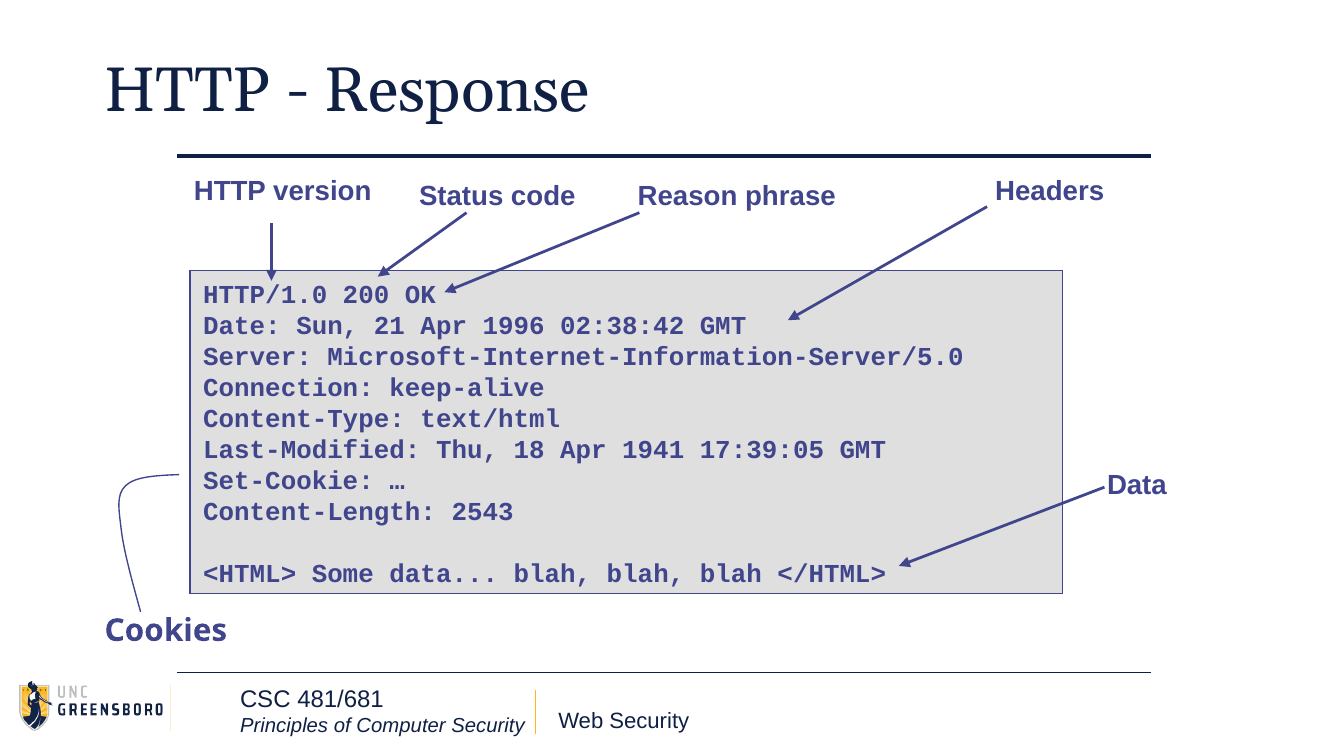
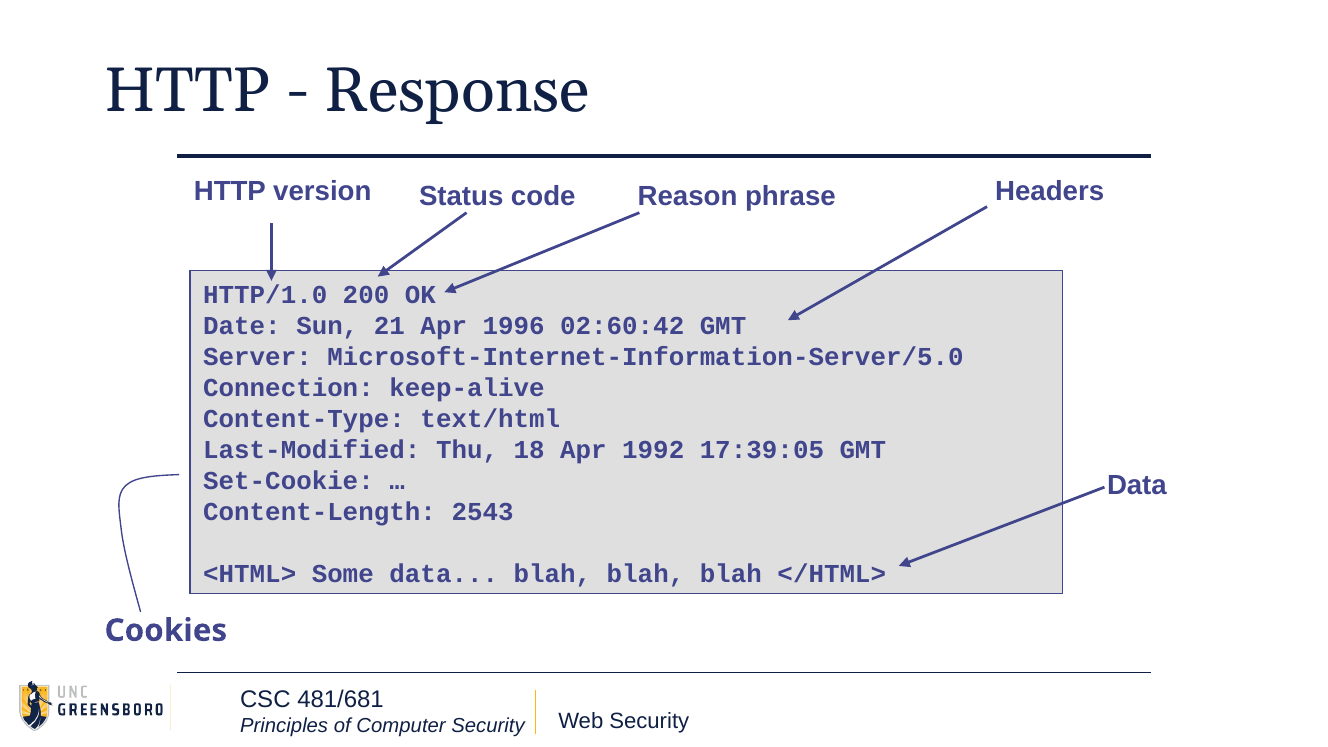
02:38:42: 02:38:42 -> 02:60:42
1941: 1941 -> 1992
